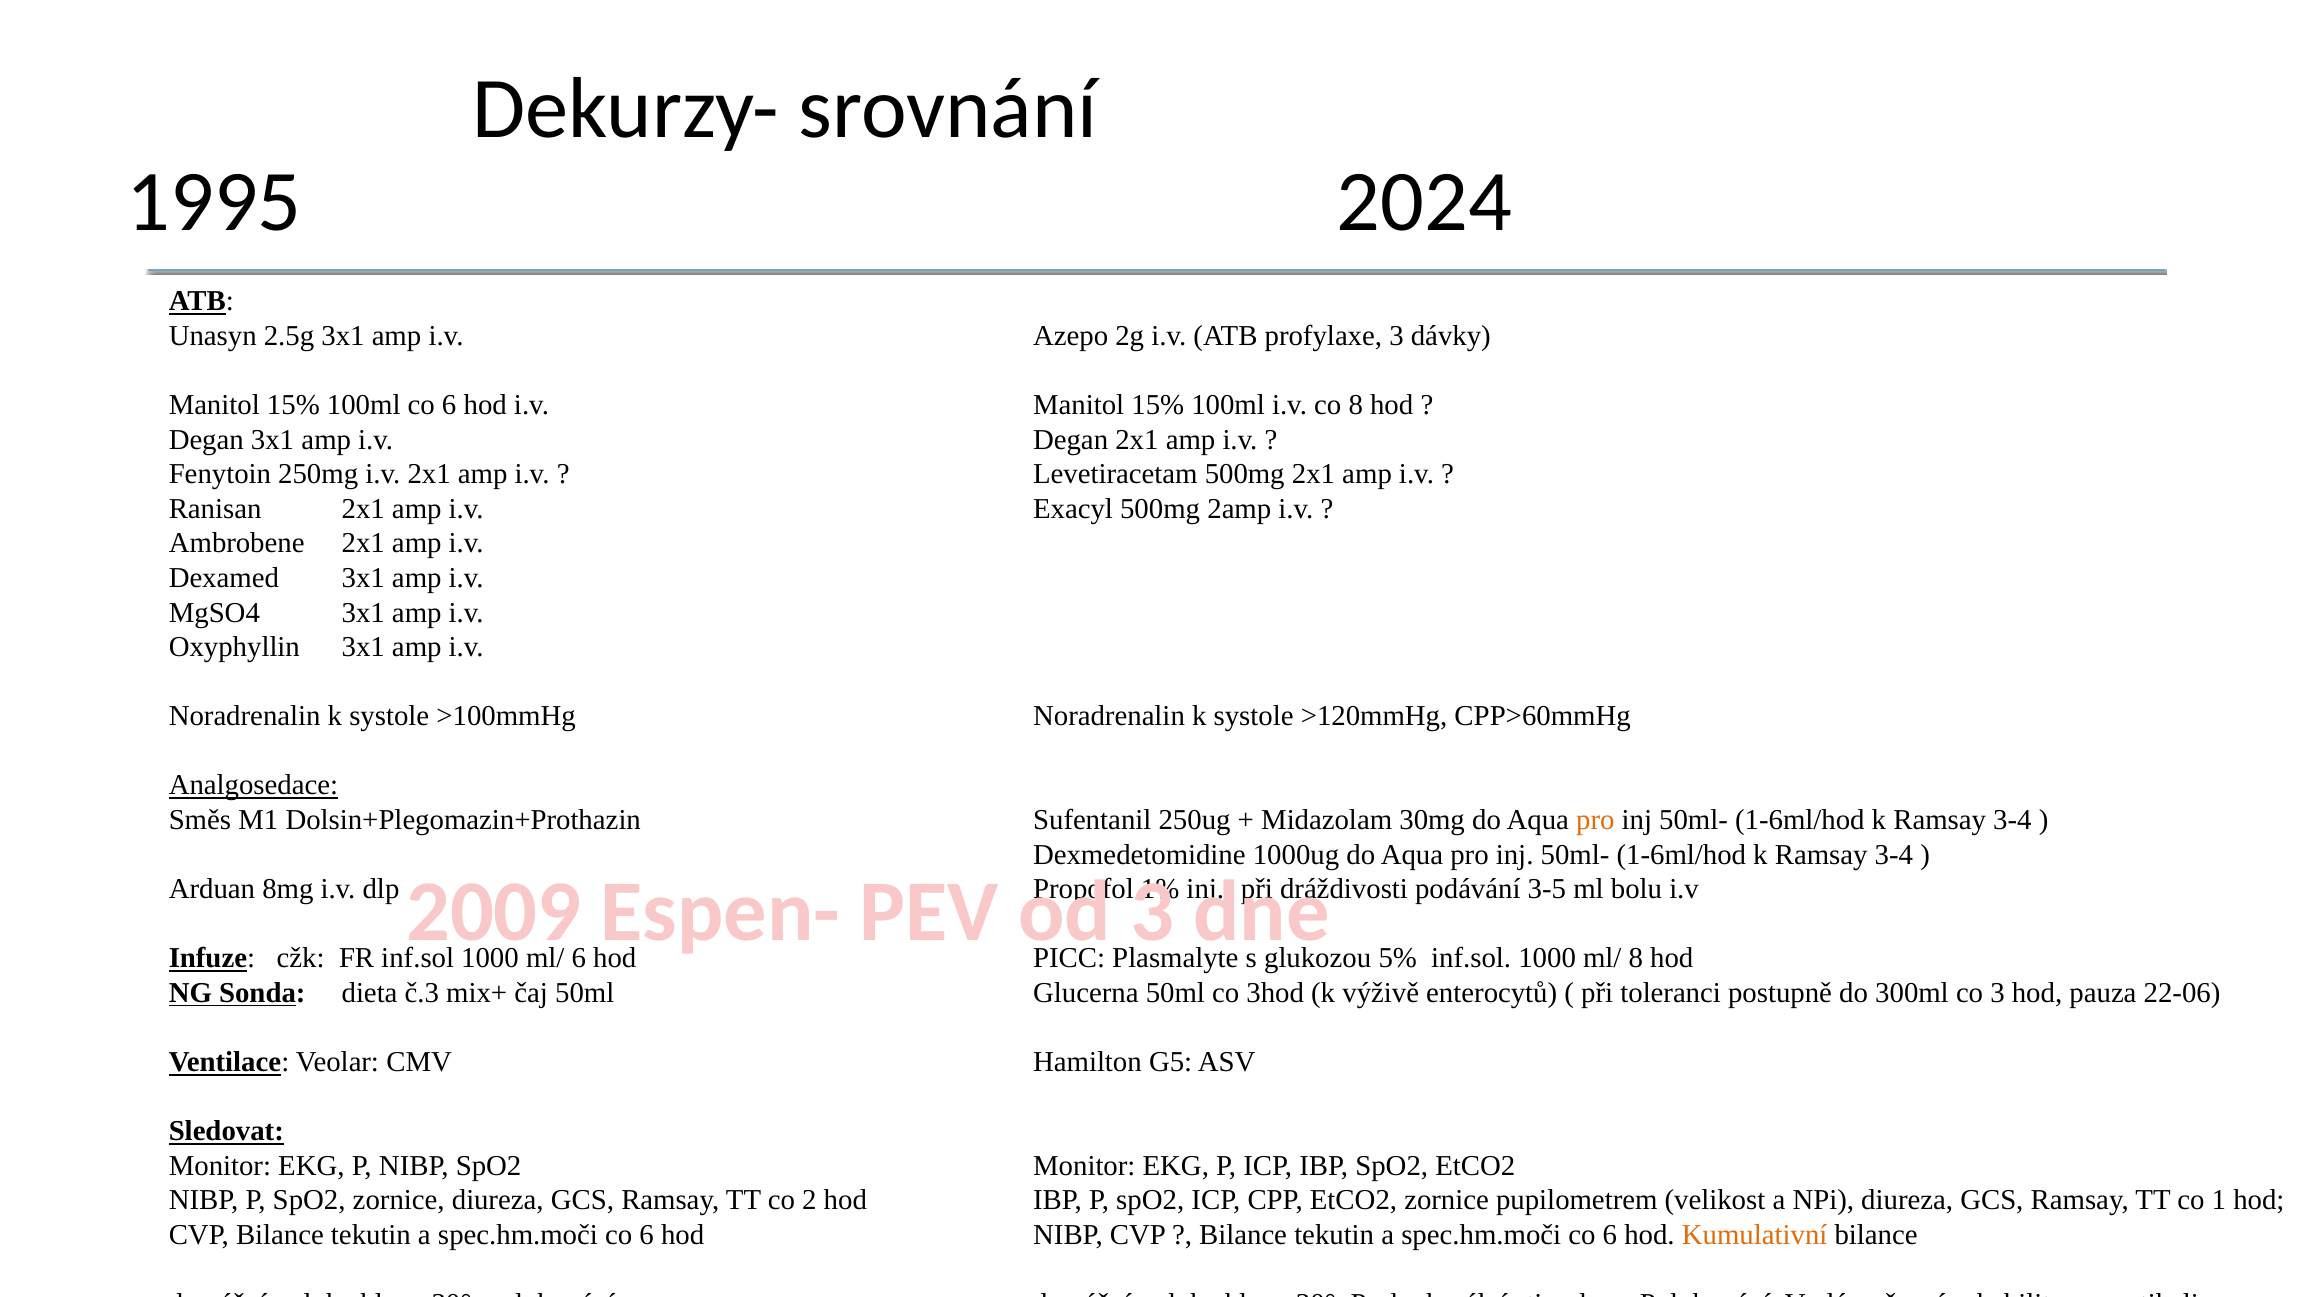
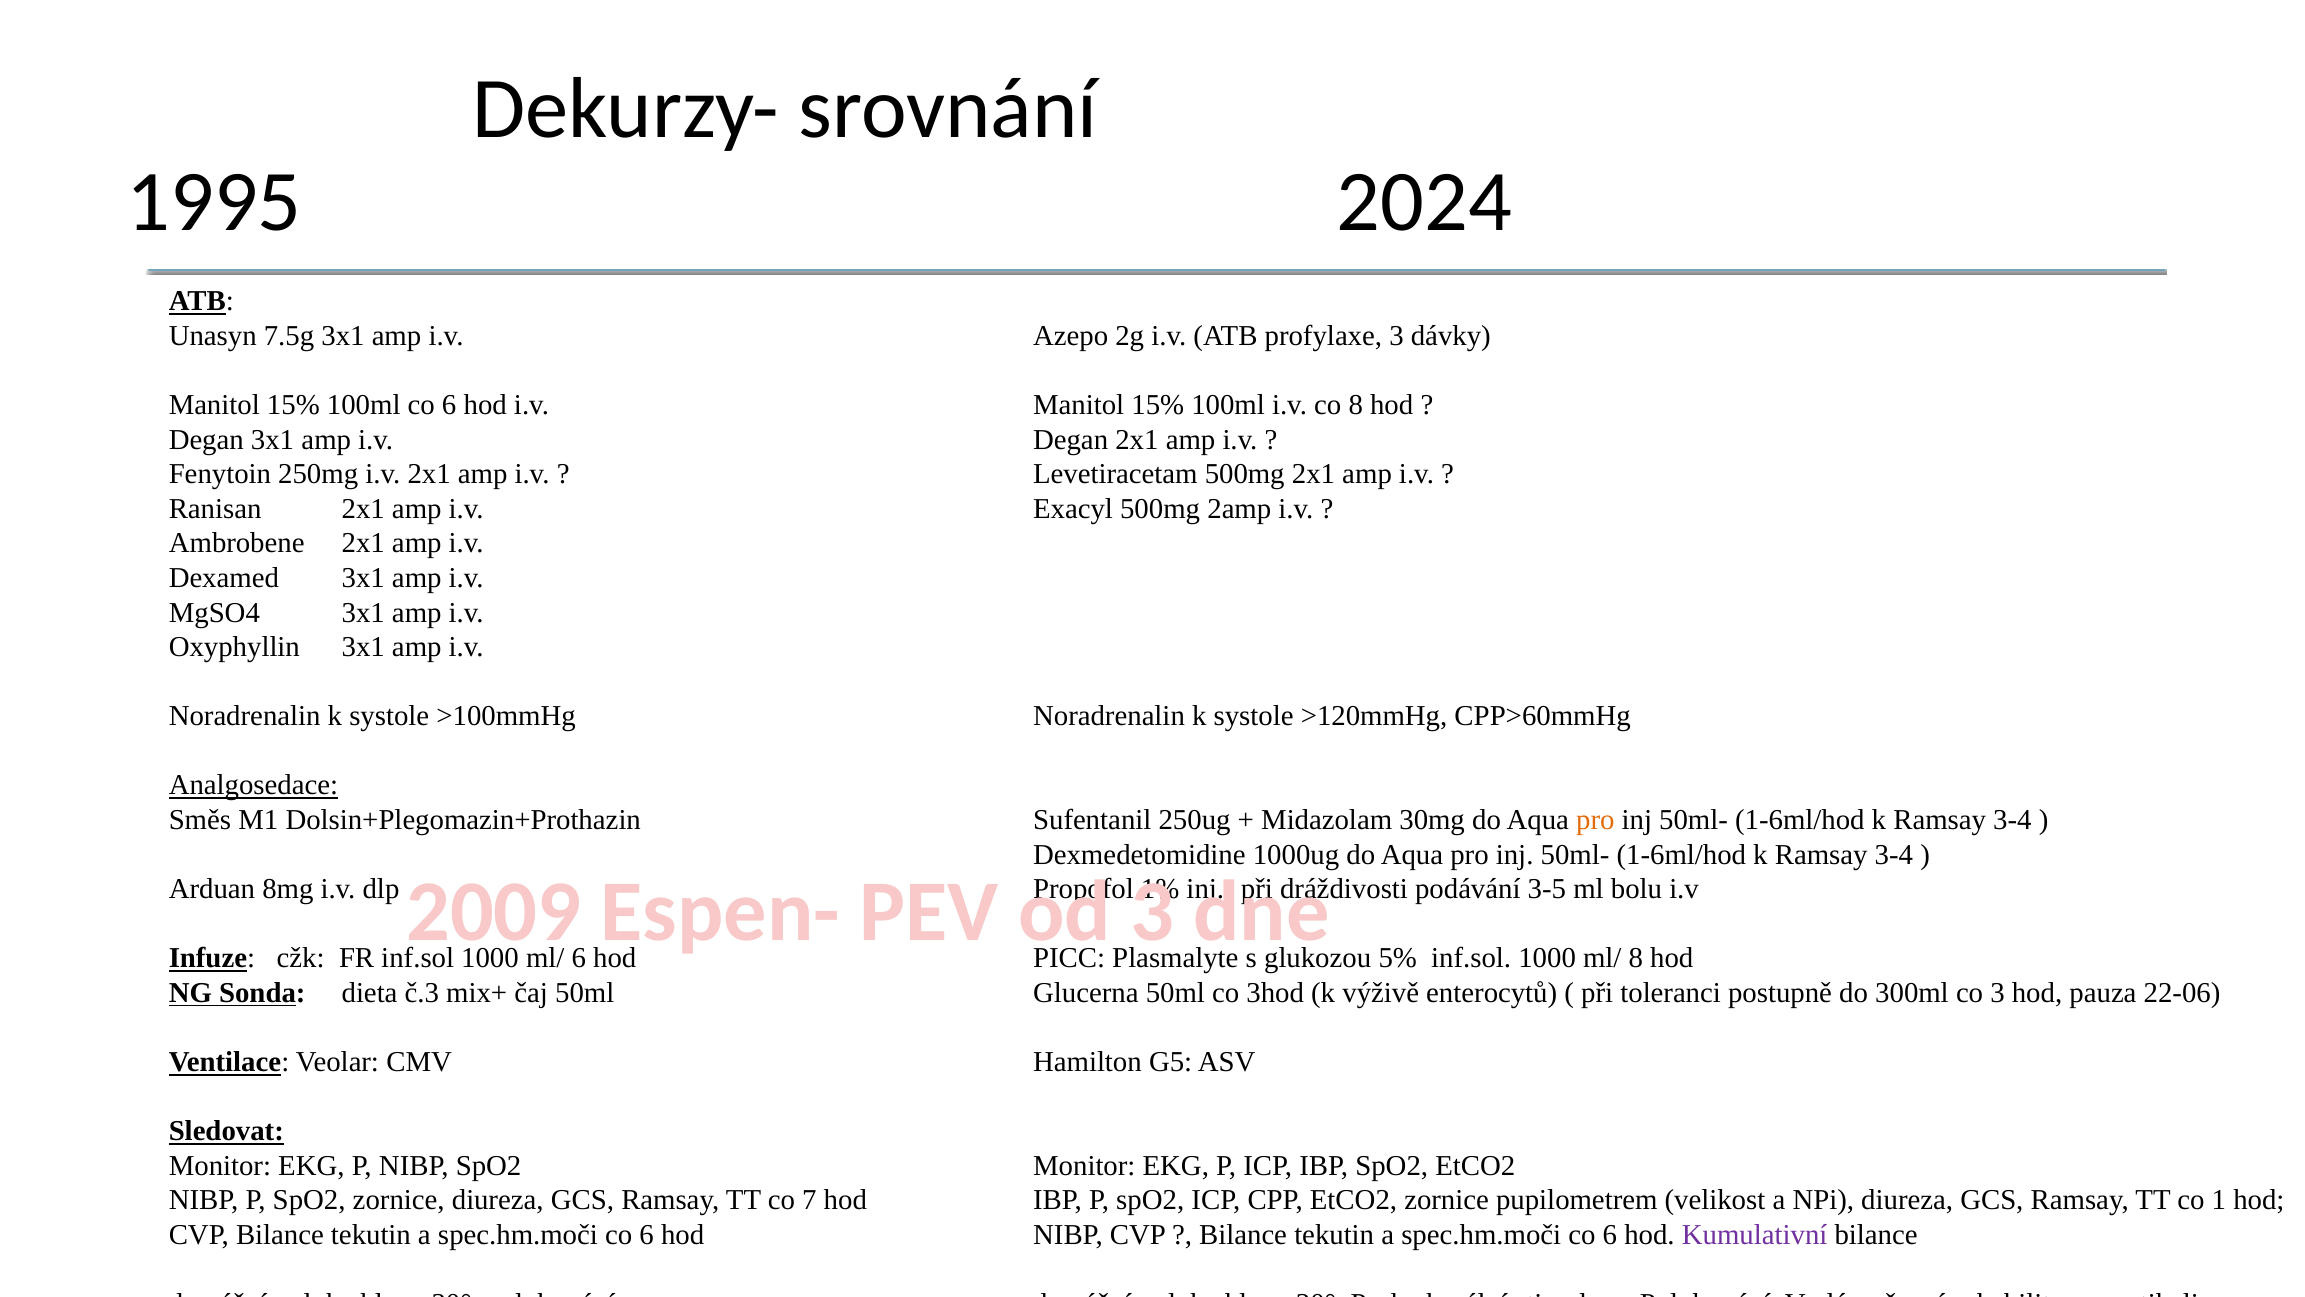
2.5g: 2.5g -> 7.5g
2: 2 -> 7
Kumulativní colour: orange -> purple
